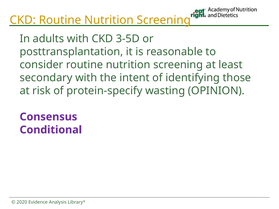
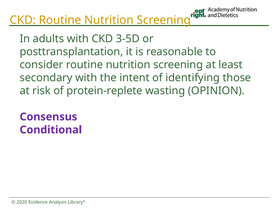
protein-specify: protein-specify -> protein-replete
